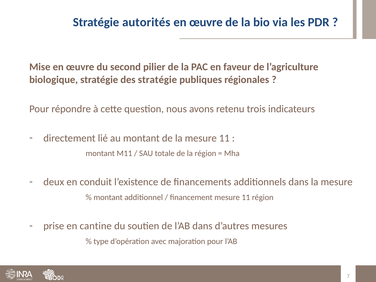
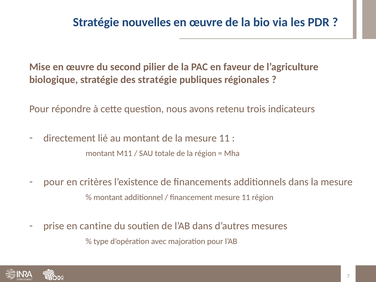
autorités: autorités -> nouvelles
deux at (54, 182): deux -> pour
conduit: conduit -> critères
